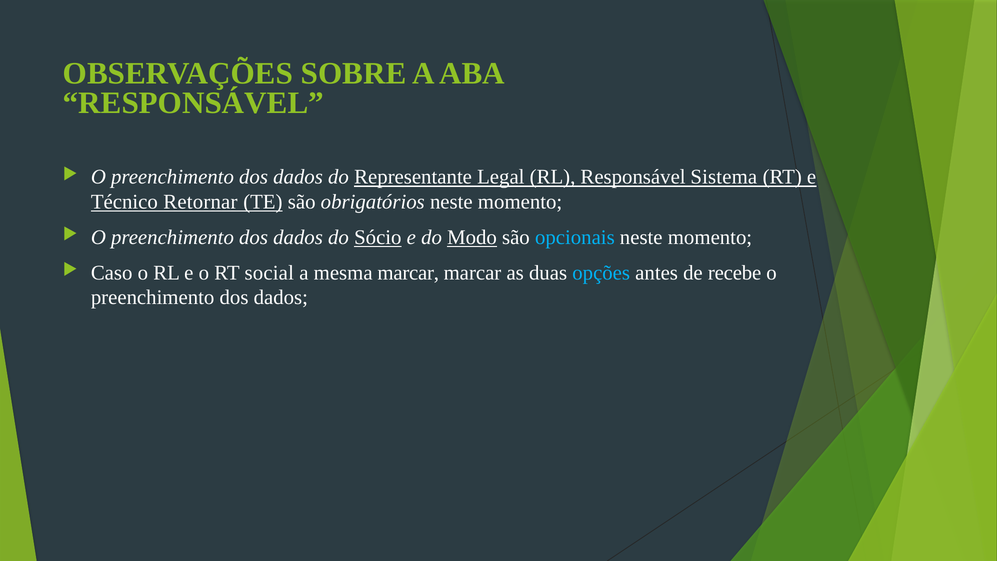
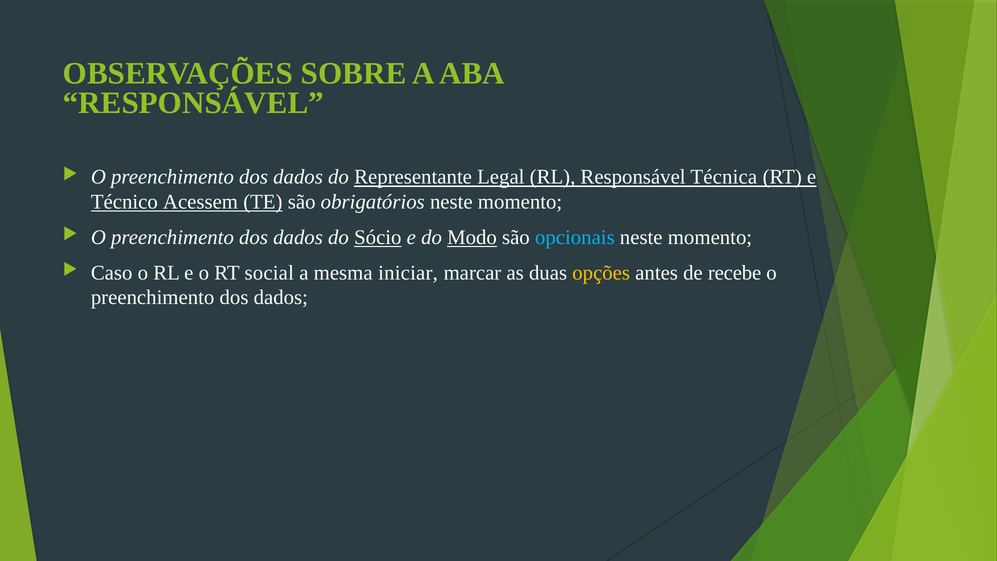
Sistema: Sistema -> Técnica
Retornar: Retornar -> Acessem
mesma marcar: marcar -> iniciar
opções colour: light blue -> yellow
